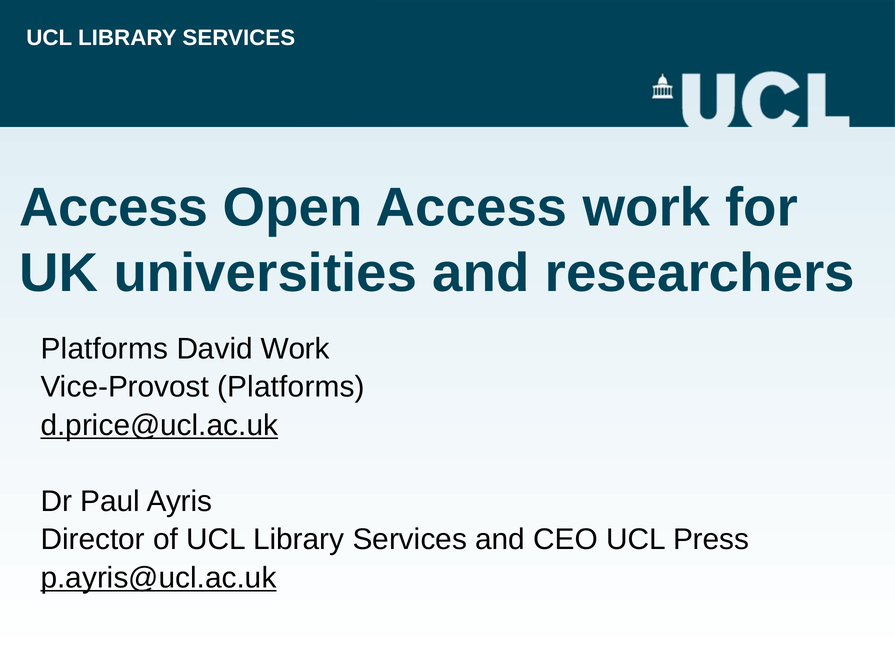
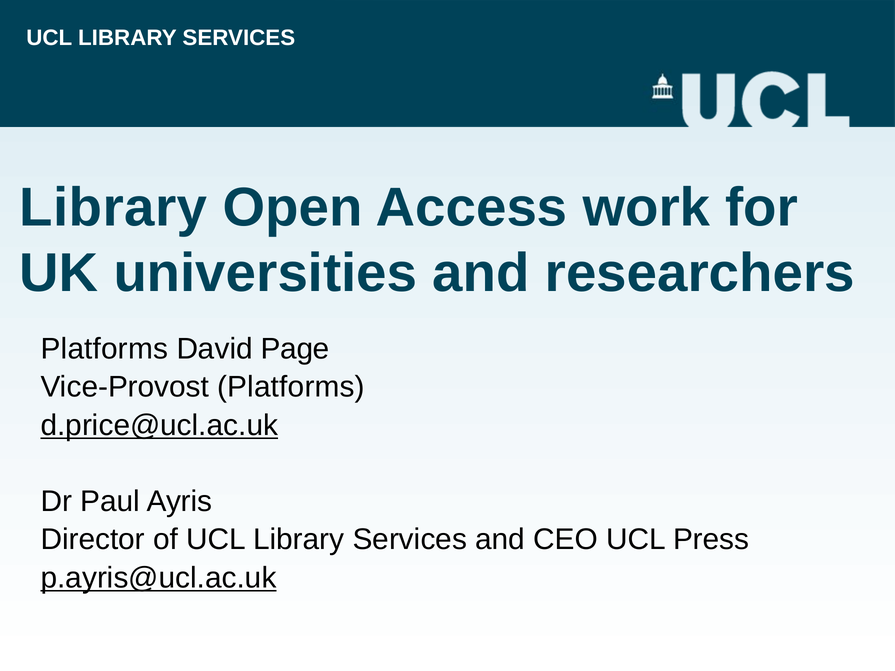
Access at (114, 208): Access -> Library
David Work: Work -> Page
